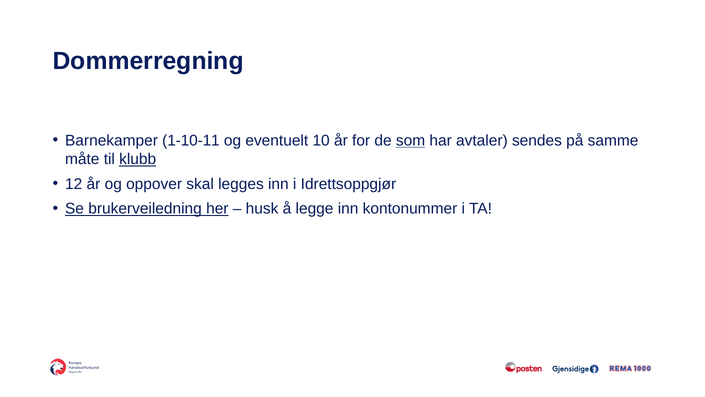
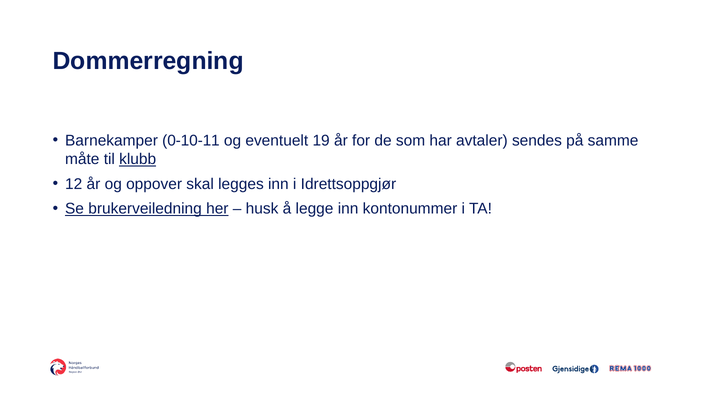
1-10-11: 1-10-11 -> 0-10-11
10: 10 -> 19
som underline: present -> none
